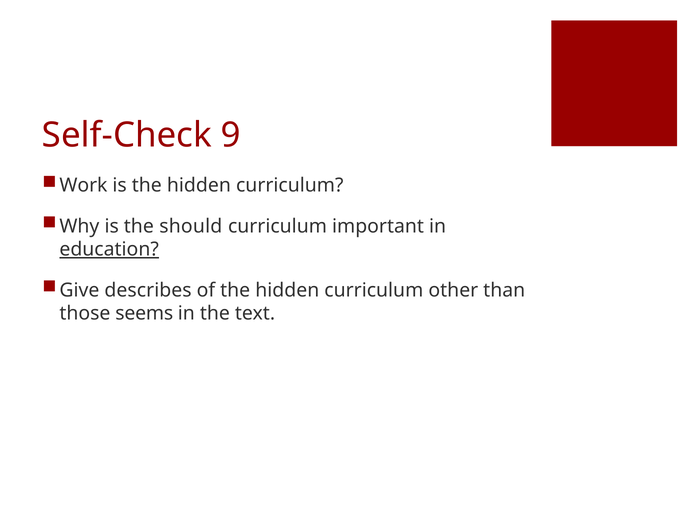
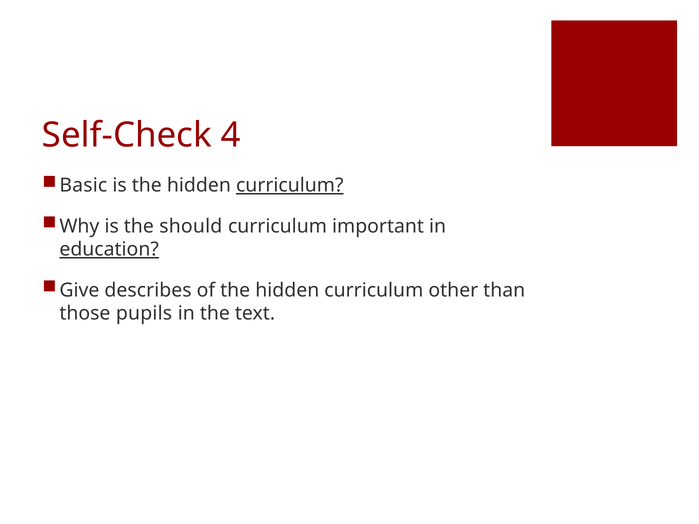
9: 9 -> 4
Work: Work -> Basic
curriculum at (290, 185) underline: none -> present
seems: seems -> pupils
